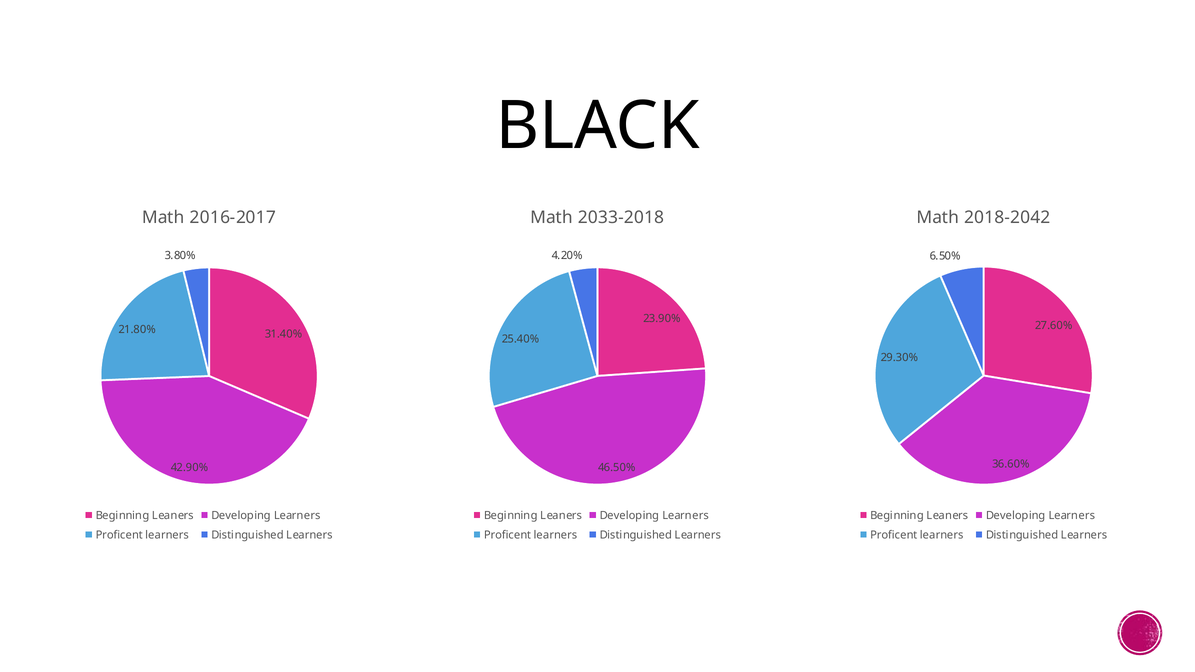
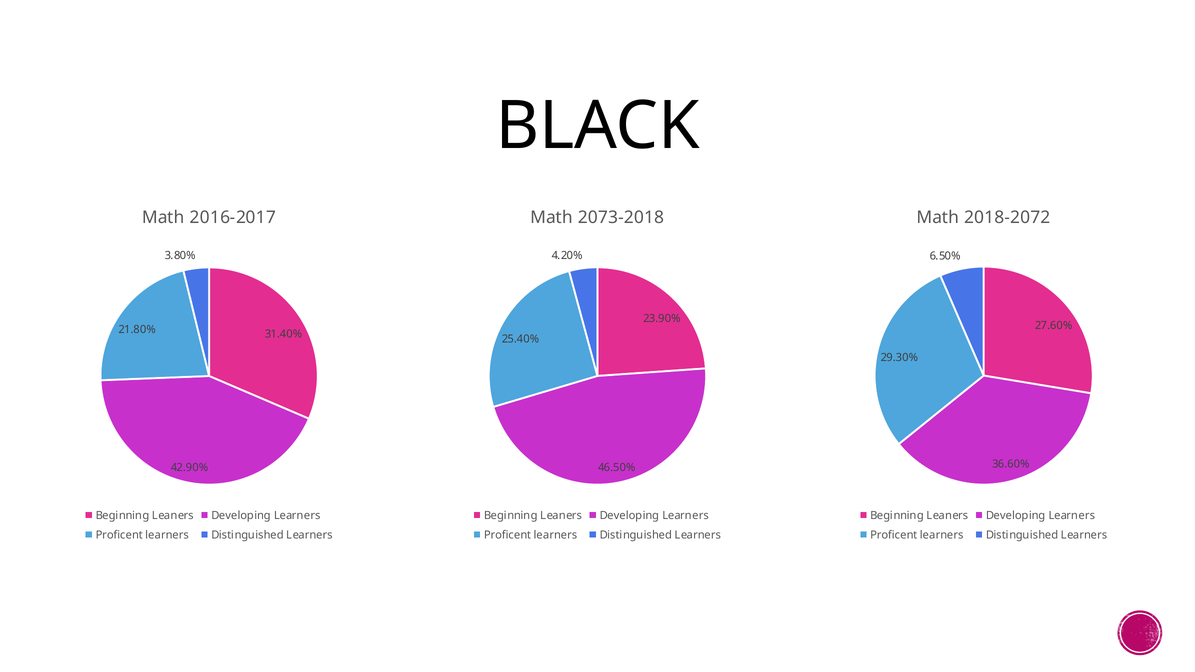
2033-2018: 2033-2018 -> 2073-2018
2018-2042: 2018-2042 -> 2018-2072
